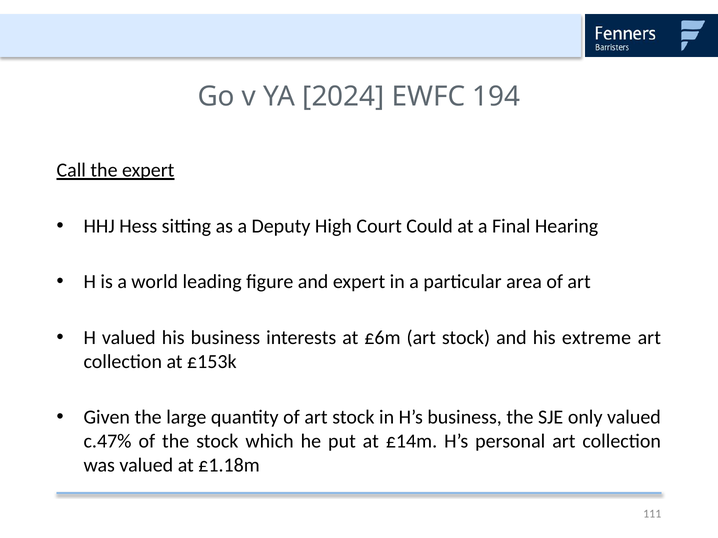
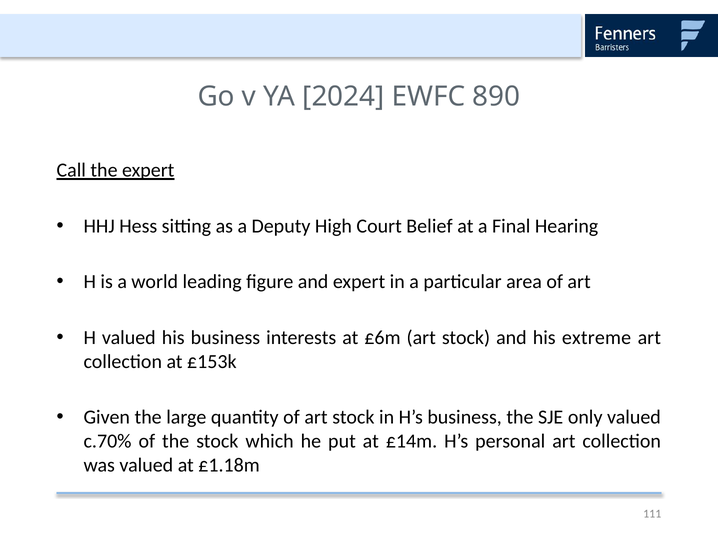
194: 194 -> 890
Could: Could -> Belief
c.47%: c.47% -> c.70%
